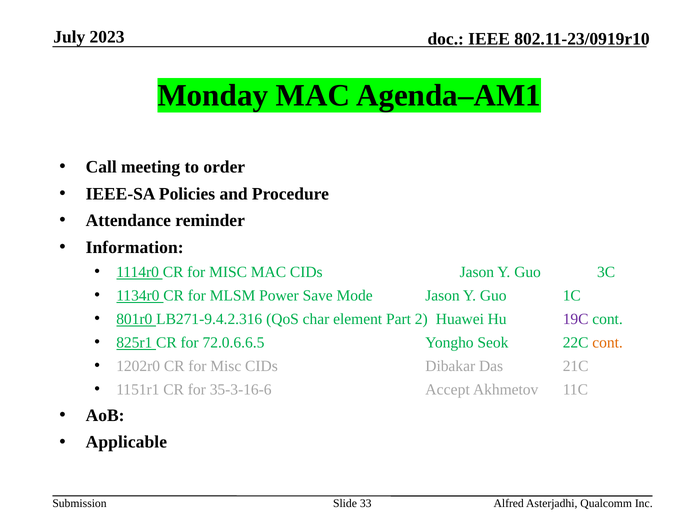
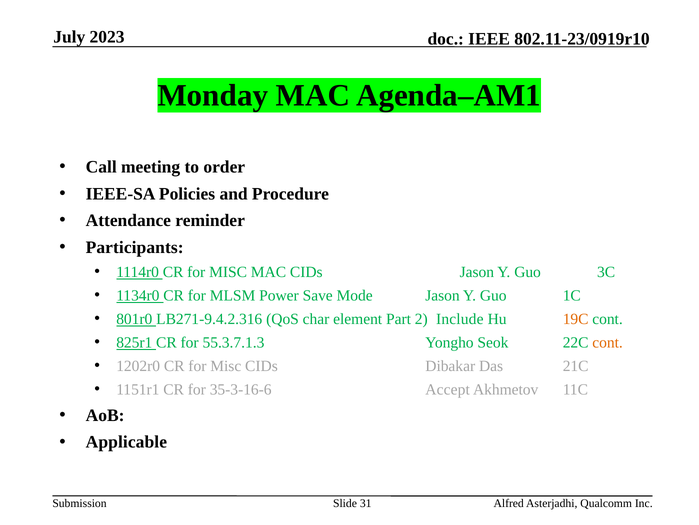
Information: Information -> Participants
Huawei: Huawei -> Include
19C colour: purple -> orange
72.0.6.6.5: 72.0.6.6.5 -> 55.3.7.1.3
33: 33 -> 31
